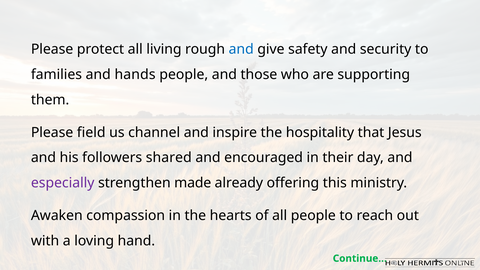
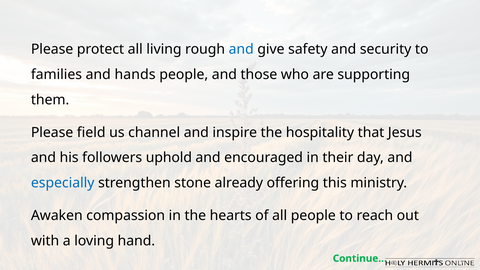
shared: shared -> uphold
especially colour: purple -> blue
made: made -> stone
